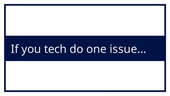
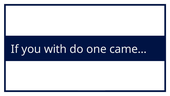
tech: tech -> with
issue…: issue… -> came…
